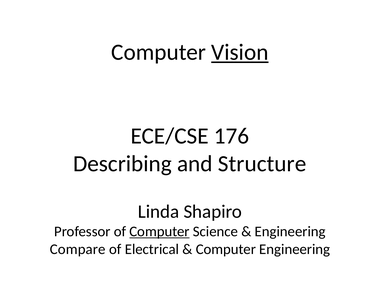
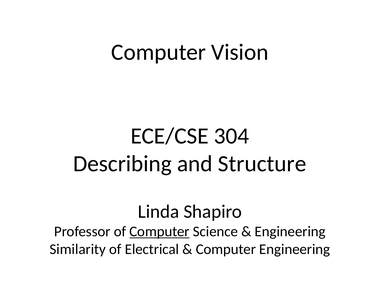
Vision underline: present -> none
176: 176 -> 304
Compare: Compare -> Similarity
